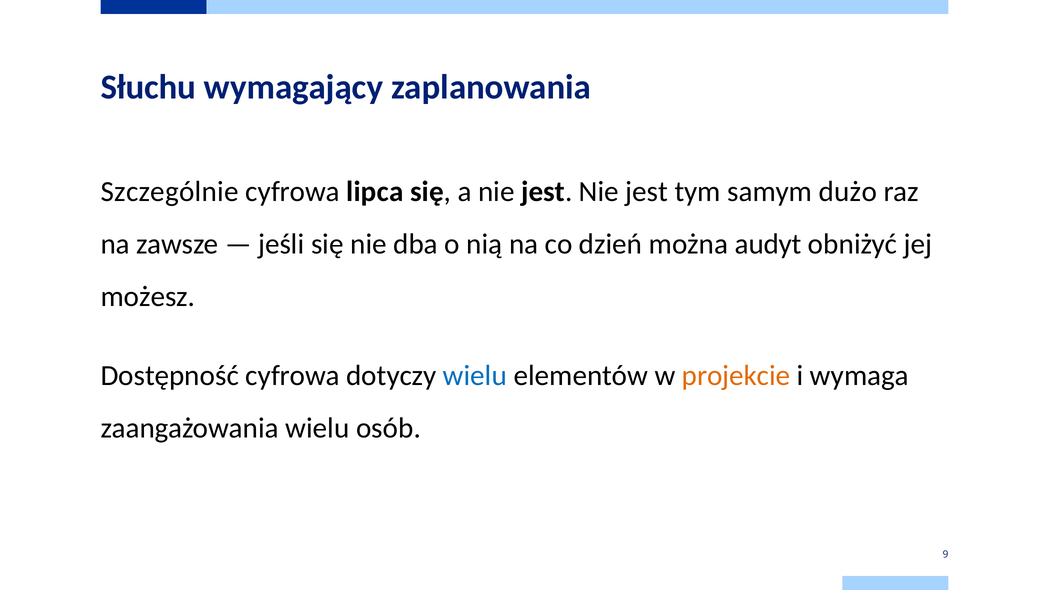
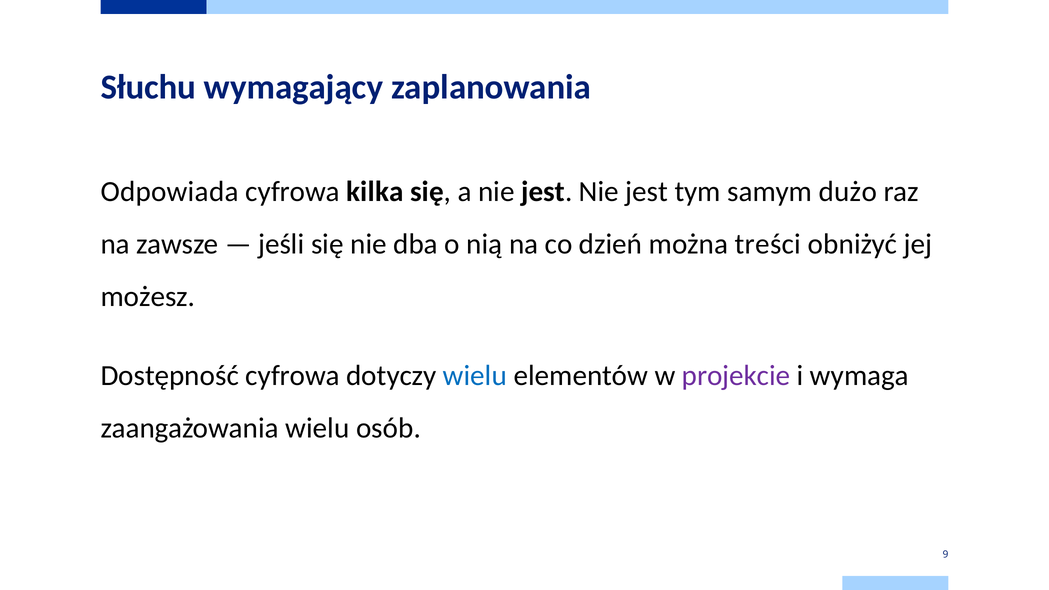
Szczególnie: Szczególnie -> Odpowiada
lipca: lipca -> kilka
audyt: audyt -> treści
projekcie colour: orange -> purple
